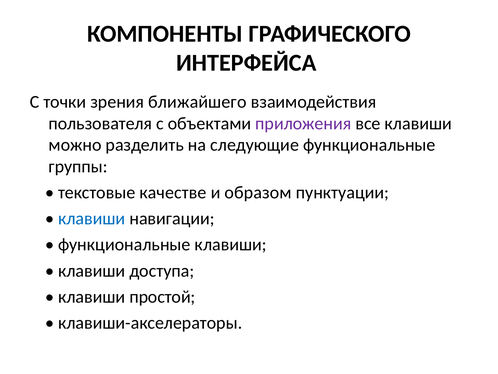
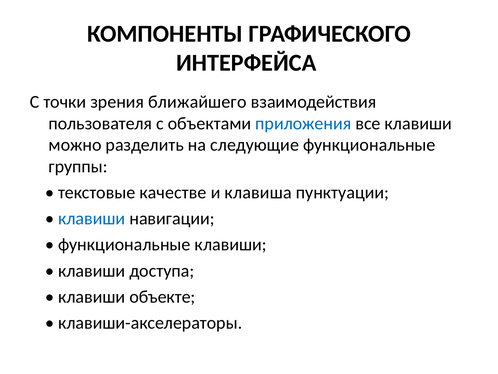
приложения colour: purple -> blue
образом: образом -> клавиша
простой: простой -> объекте
